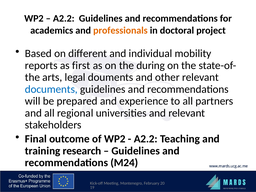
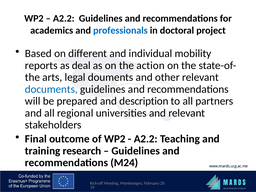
professionals colour: orange -> blue
first: first -> deal
during: during -> action
experience: experience -> description
